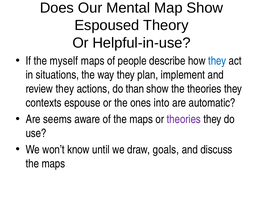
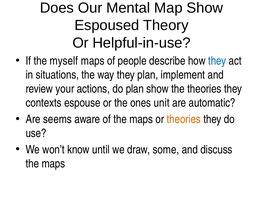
review they: they -> your
do than: than -> plan
into: into -> unit
theories at (184, 119) colour: purple -> orange
goals: goals -> some
